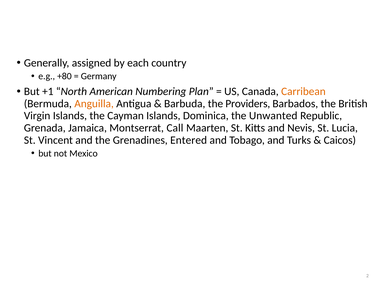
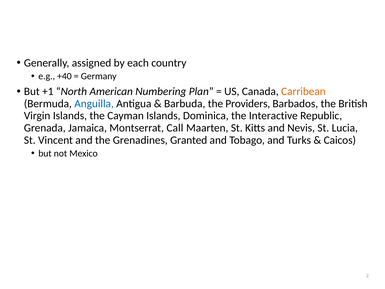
+80: +80 -> +40
Anguilla colour: orange -> blue
Unwanted: Unwanted -> Interactive
Entered: Entered -> Granted
